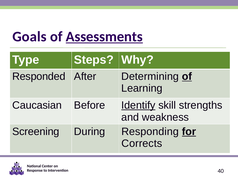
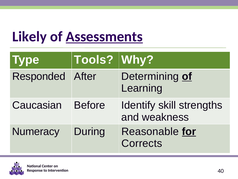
Goals: Goals -> Likely
Steps: Steps -> Tools
Identify underline: present -> none
Screening: Screening -> Numeracy
Responding: Responding -> Reasonable
